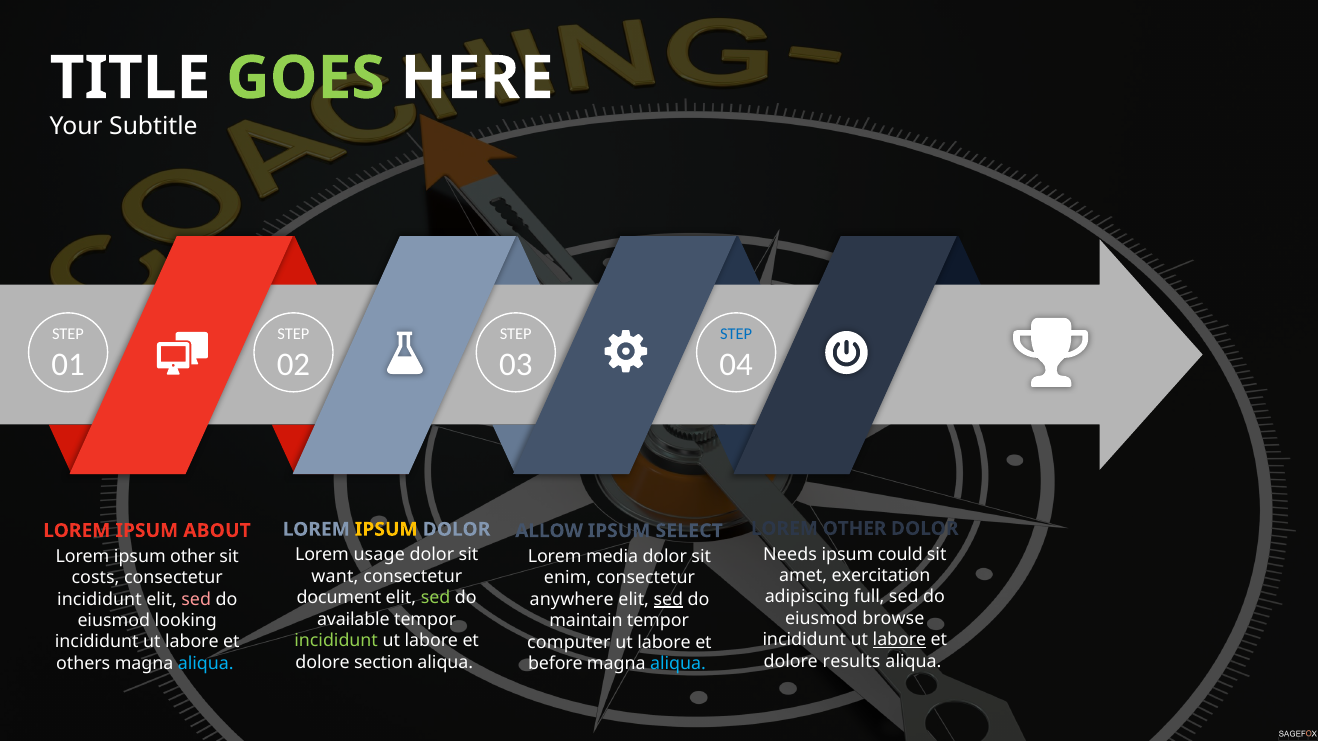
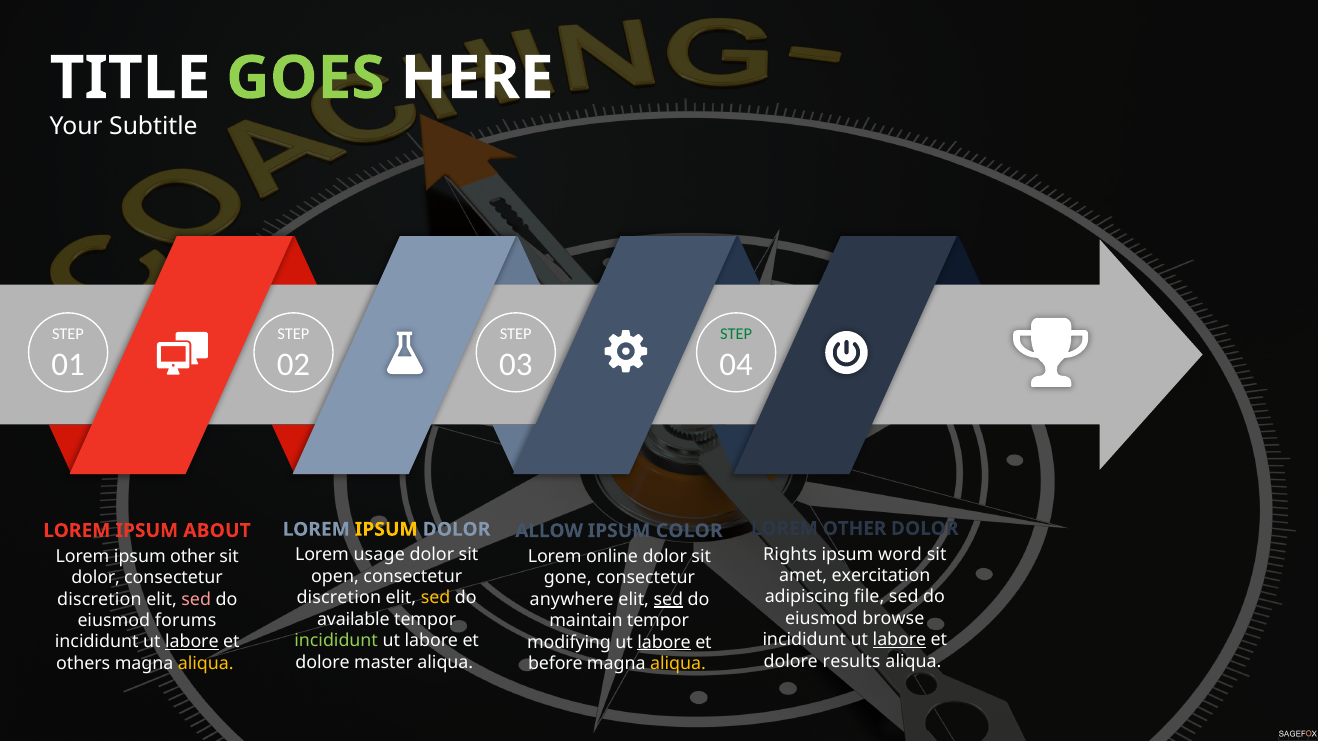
STEP at (736, 334) colour: blue -> green
SELECT: SELECT -> COLOR
Needs: Needs -> Rights
could: could -> word
media: media -> online
want: want -> open
costs at (96, 578): costs -> dolor
enim: enim -> gone
full: full -> file
document at (339, 598): document -> discretion
sed at (436, 598) colour: light green -> yellow
incididunt at (99, 599): incididunt -> discretion
looking: looking -> forums
labore at (192, 642) underline: none -> present
computer: computer -> modifying
labore at (664, 643) underline: none -> present
section: section -> master
aliqua at (206, 664) colour: light blue -> yellow
aliqua at (678, 664) colour: light blue -> yellow
